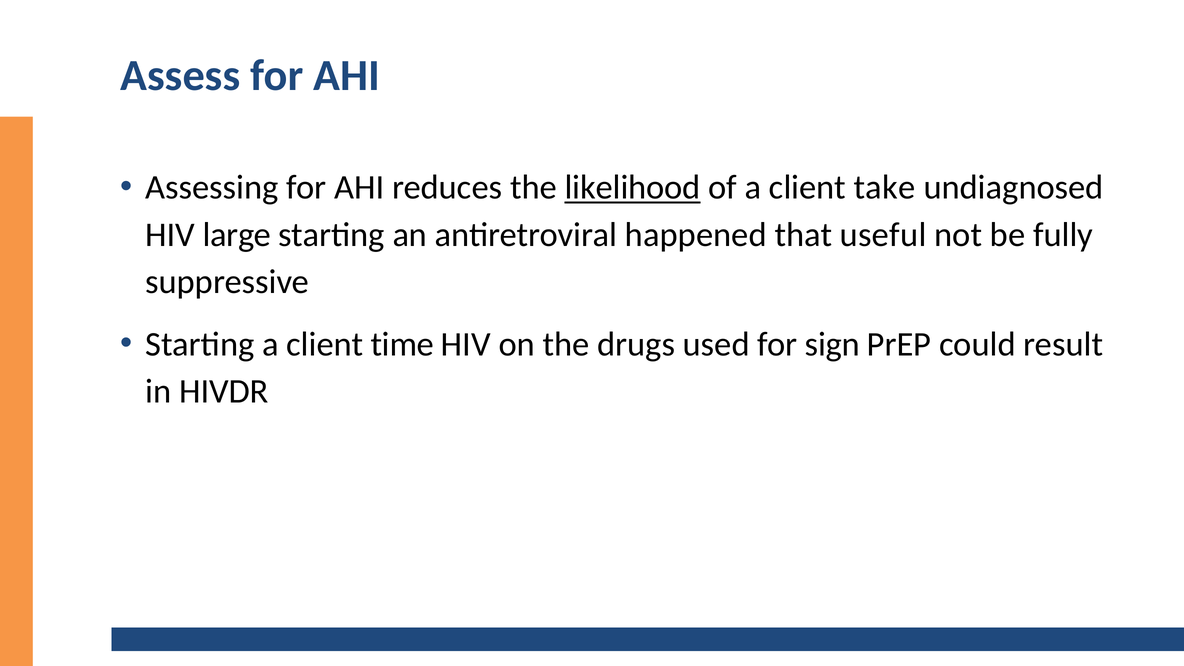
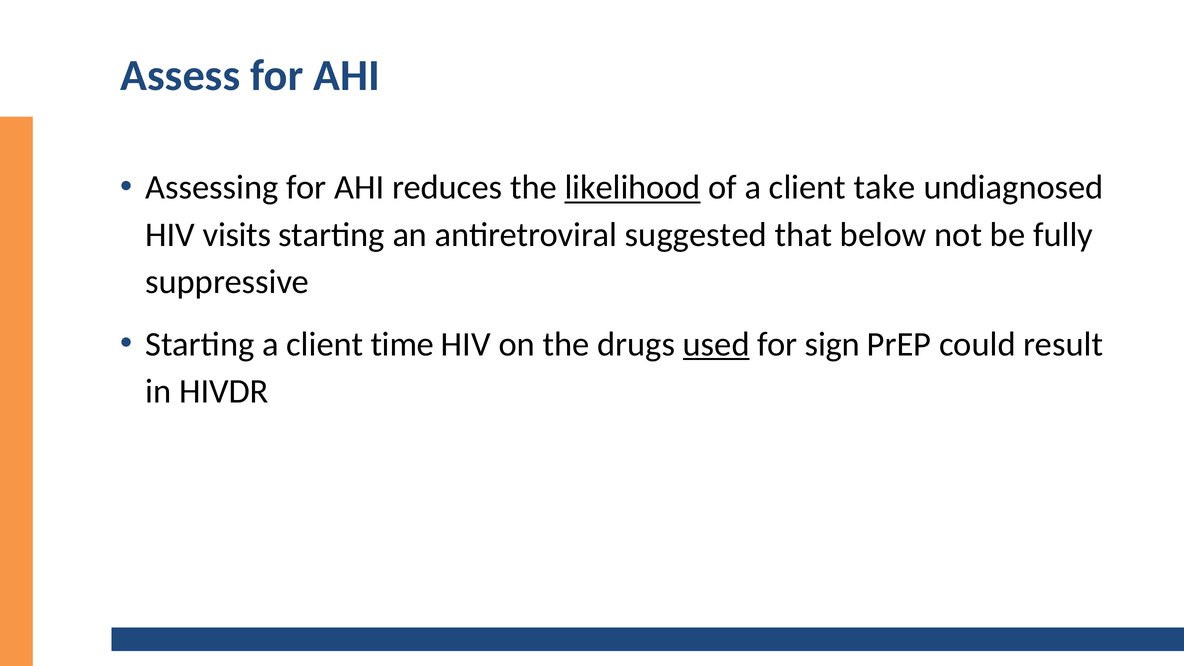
large: large -> visits
happened: happened -> suggested
useful: useful -> below
used underline: none -> present
